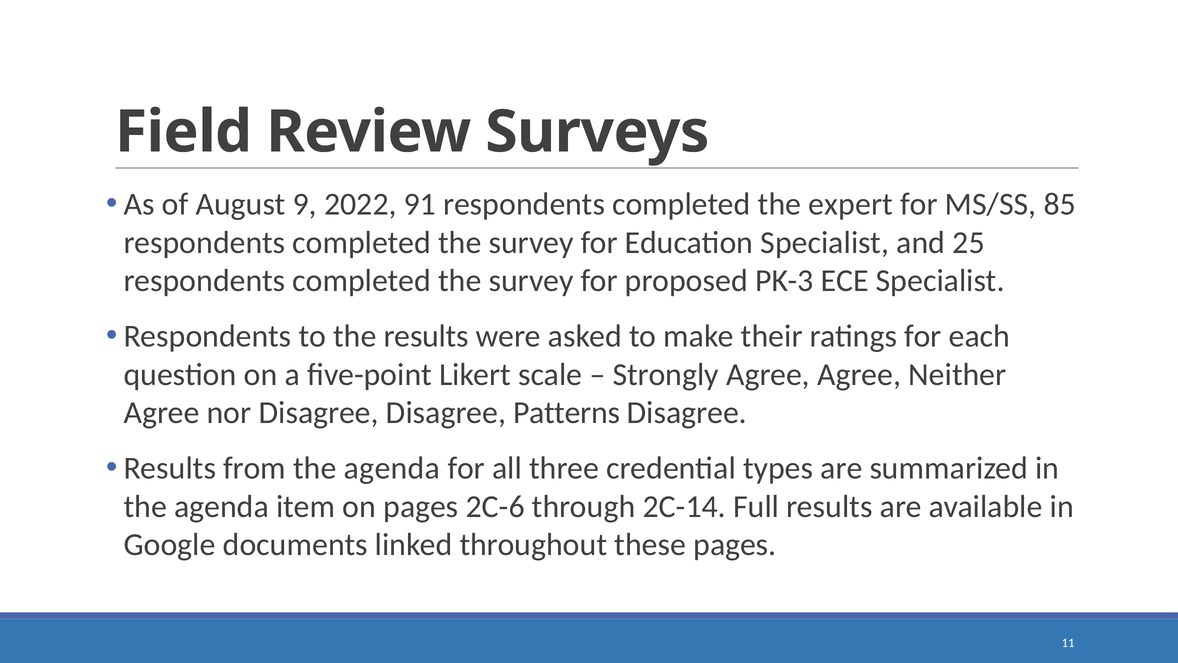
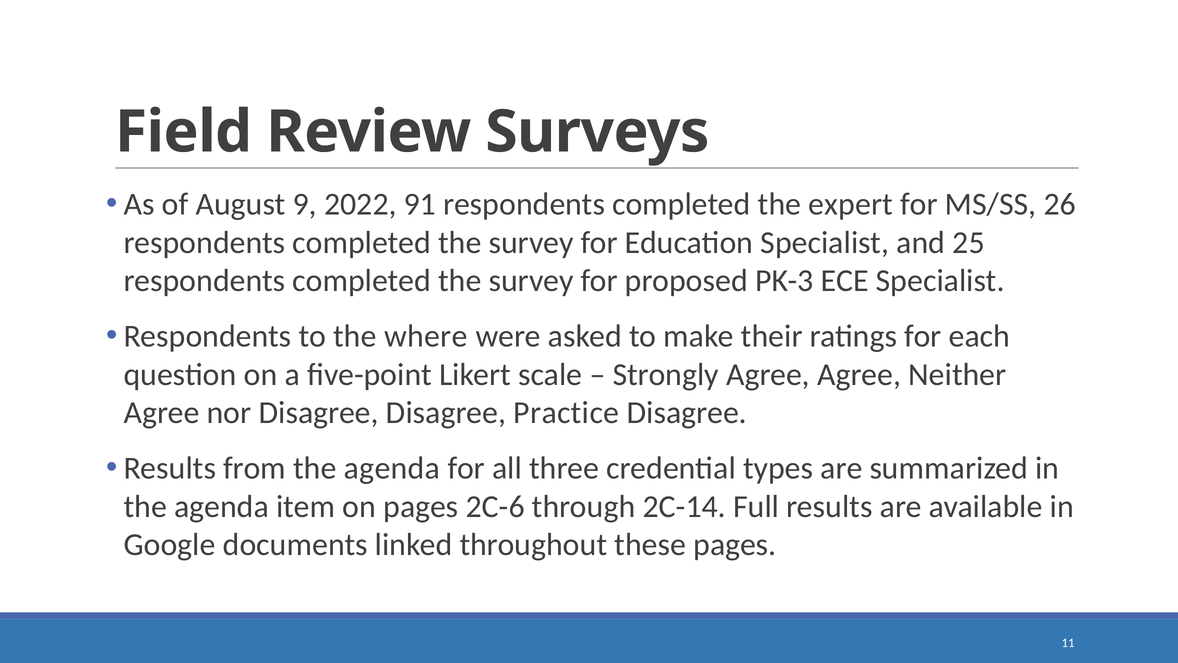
85: 85 -> 26
the results: results -> where
Patterns: Patterns -> Practice
